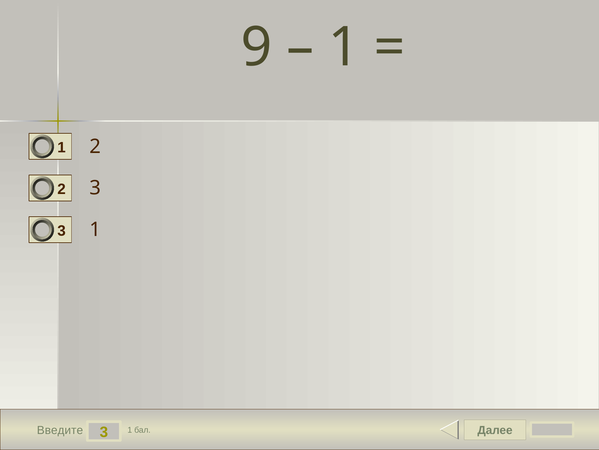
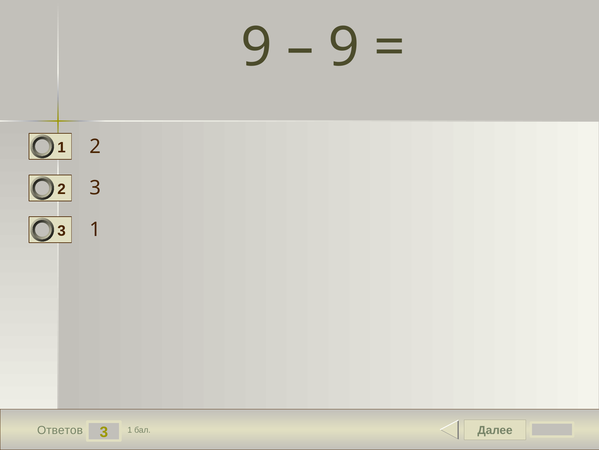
1 at (344, 47): 1 -> 9
Введите: Введите -> Ответов
